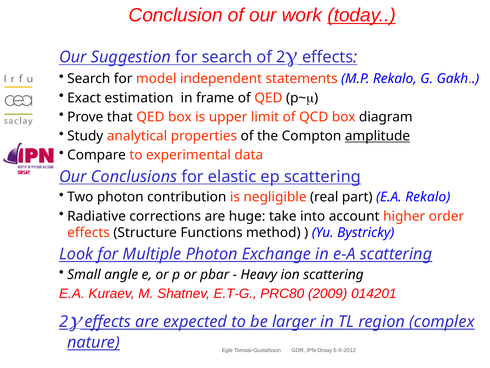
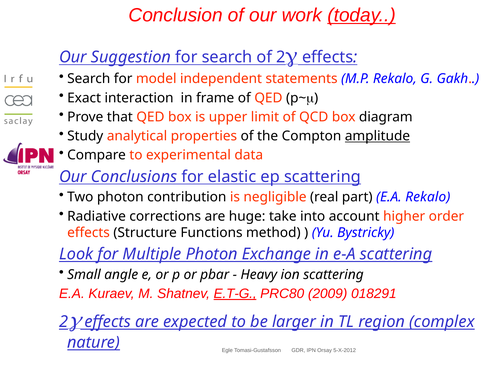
estimation: estimation -> interaction
E.T-G underline: none -> present
014201: 014201 -> 018291
